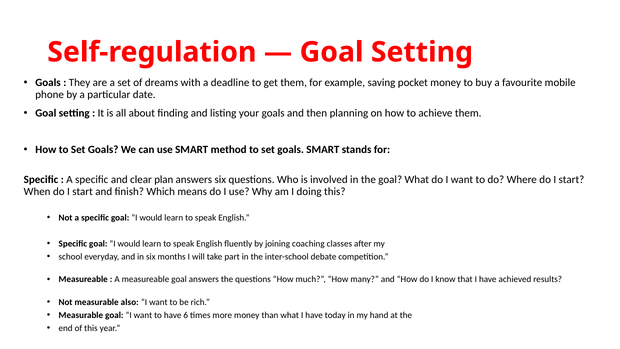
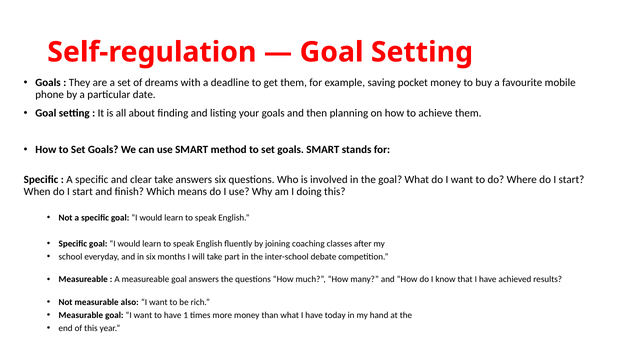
clear plan: plan -> take
6: 6 -> 1
